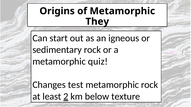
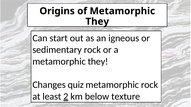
quiz at (98, 62): quiz -> they
test: test -> quiz
